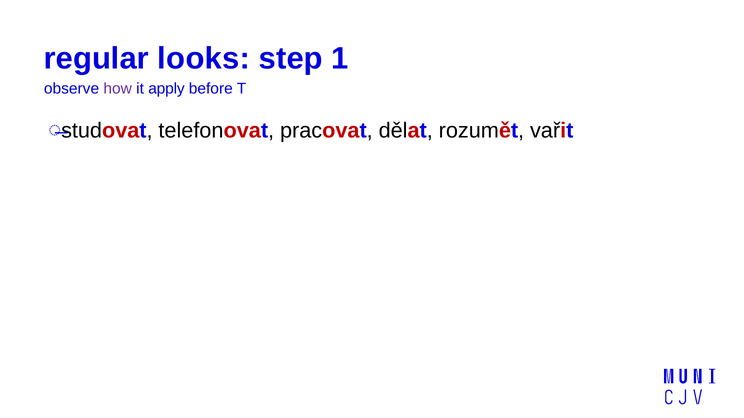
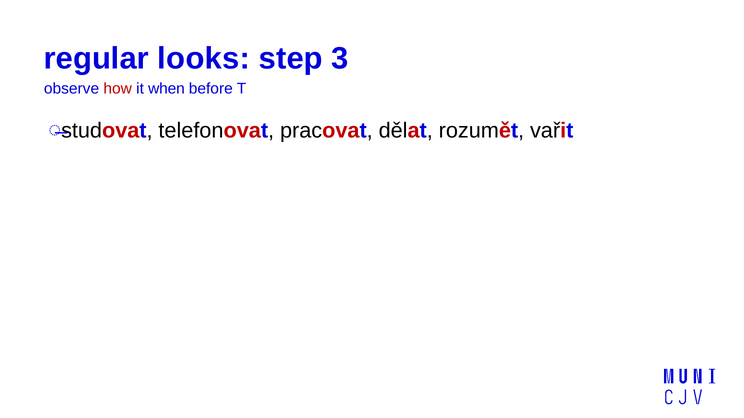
1: 1 -> 3
how colour: purple -> red
apply: apply -> when
